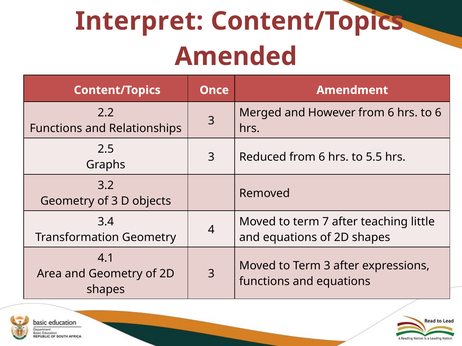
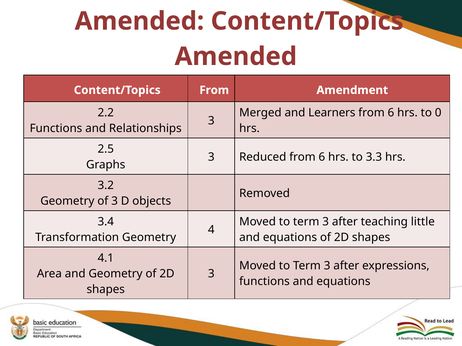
Interpret at (139, 21): Interpret -> Amended
Content/Topics Once: Once -> From
However: However -> Learners
to 6: 6 -> 0
5.5: 5.5 -> 3.3
7 at (326, 222): 7 -> 3
